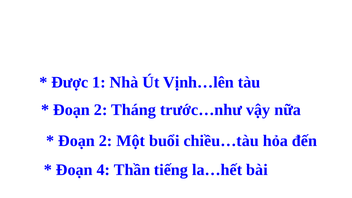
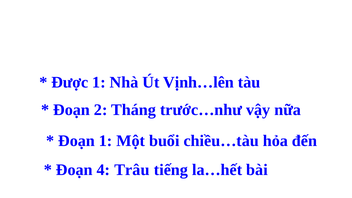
2 at (106, 141): 2 -> 1
Thần: Thần -> Trâu
